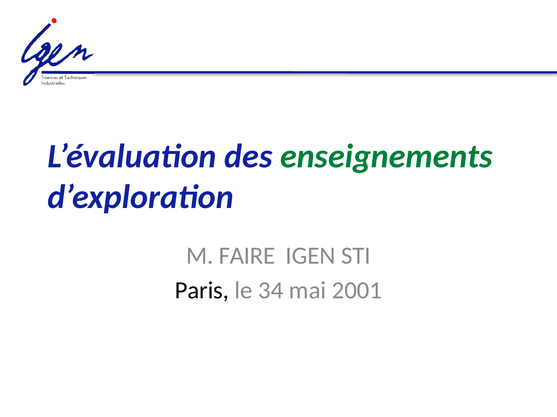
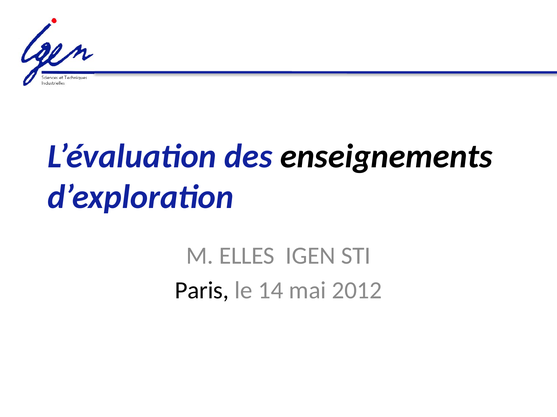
enseignements colour: green -> black
FAIRE: FAIRE -> ELLES
34: 34 -> 14
2001: 2001 -> 2012
